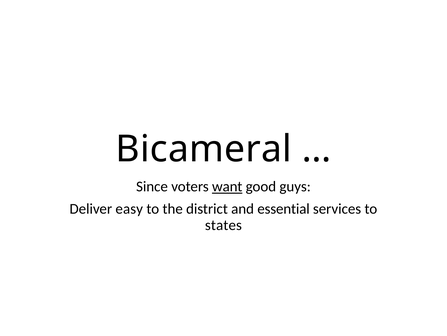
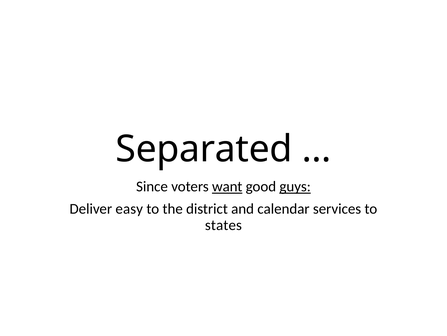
Bicameral: Bicameral -> Separated
guys underline: none -> present
essential: essential -> calendar
